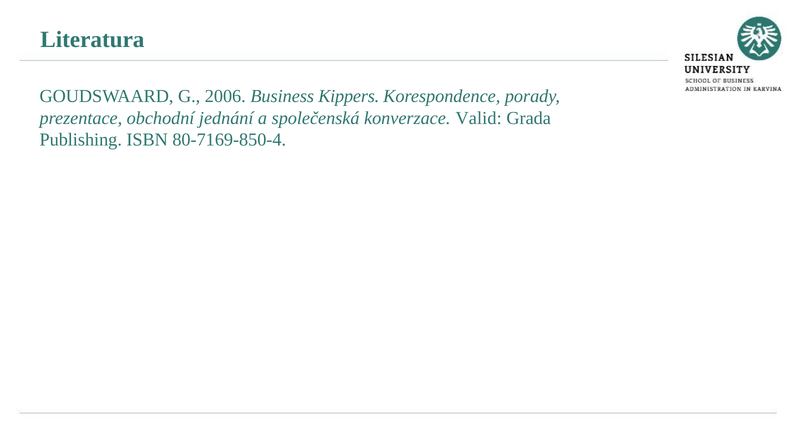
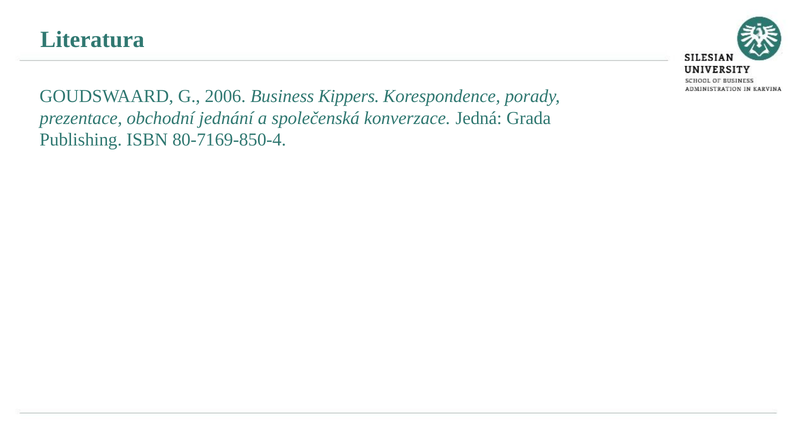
Valid: Valid -> Jedná
